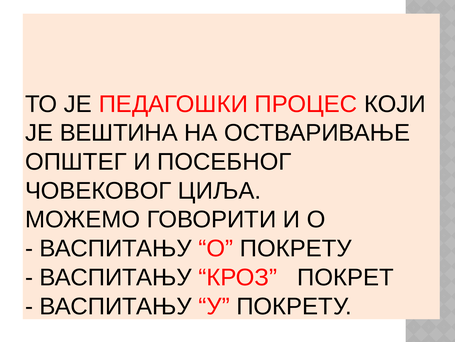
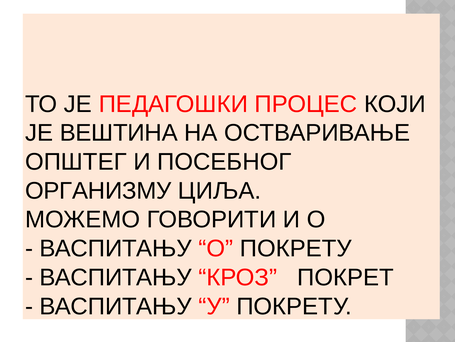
ЧОВЕКОВОГ: ЧОВЕКОВОГ -> ОРГАНИЗМУ
